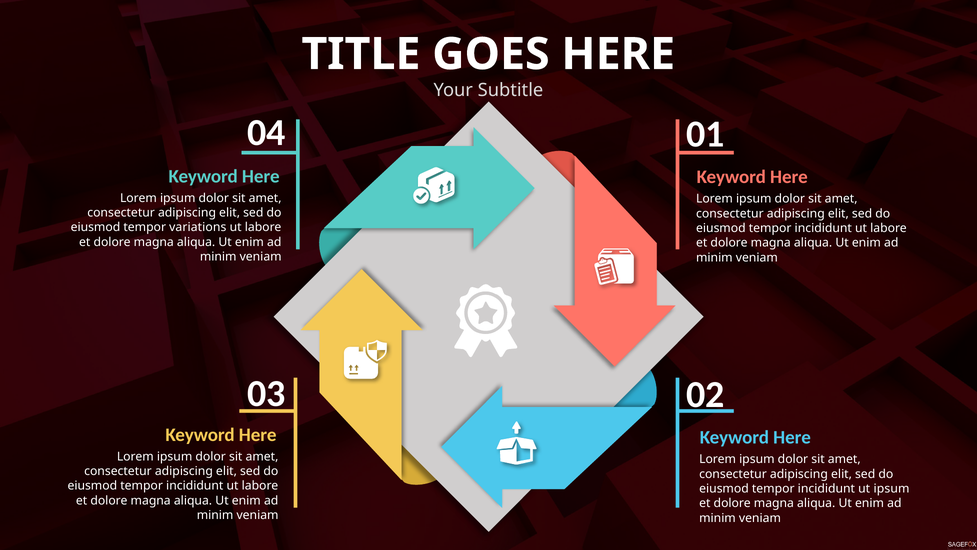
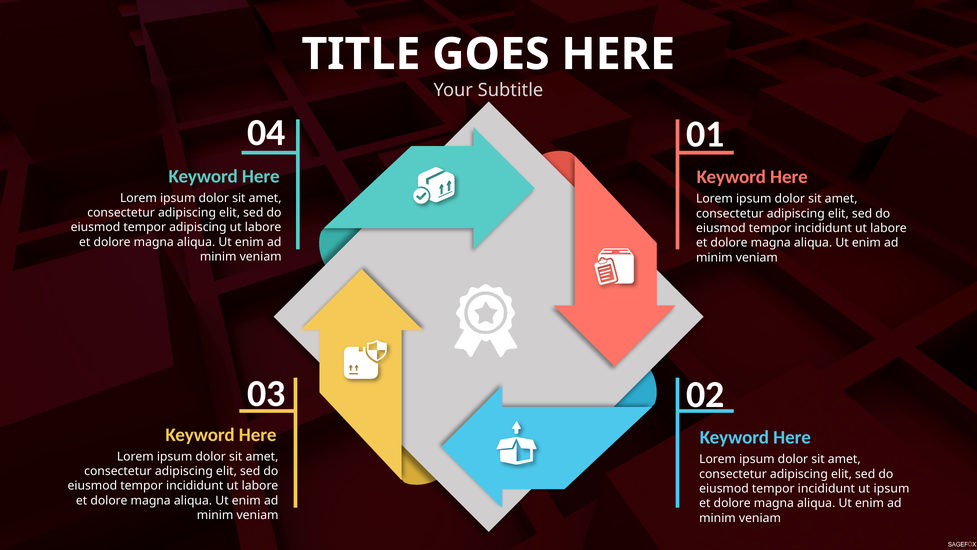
tempor variations: variations -> adipiscing
